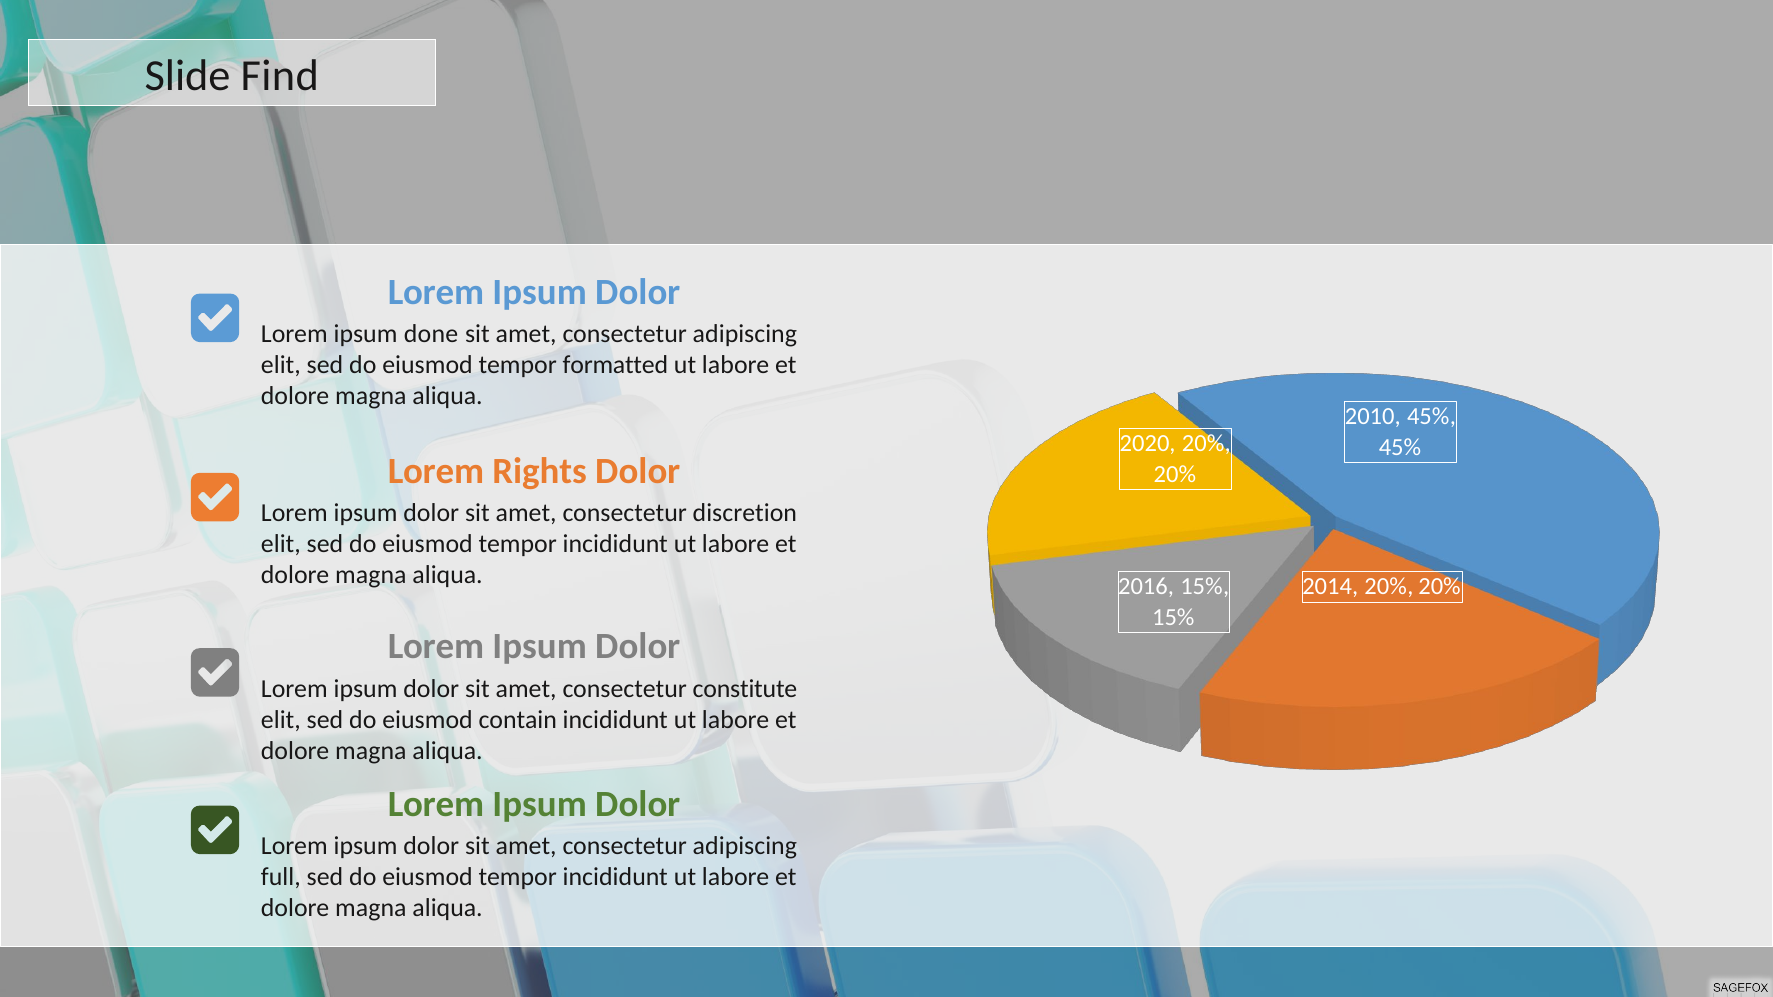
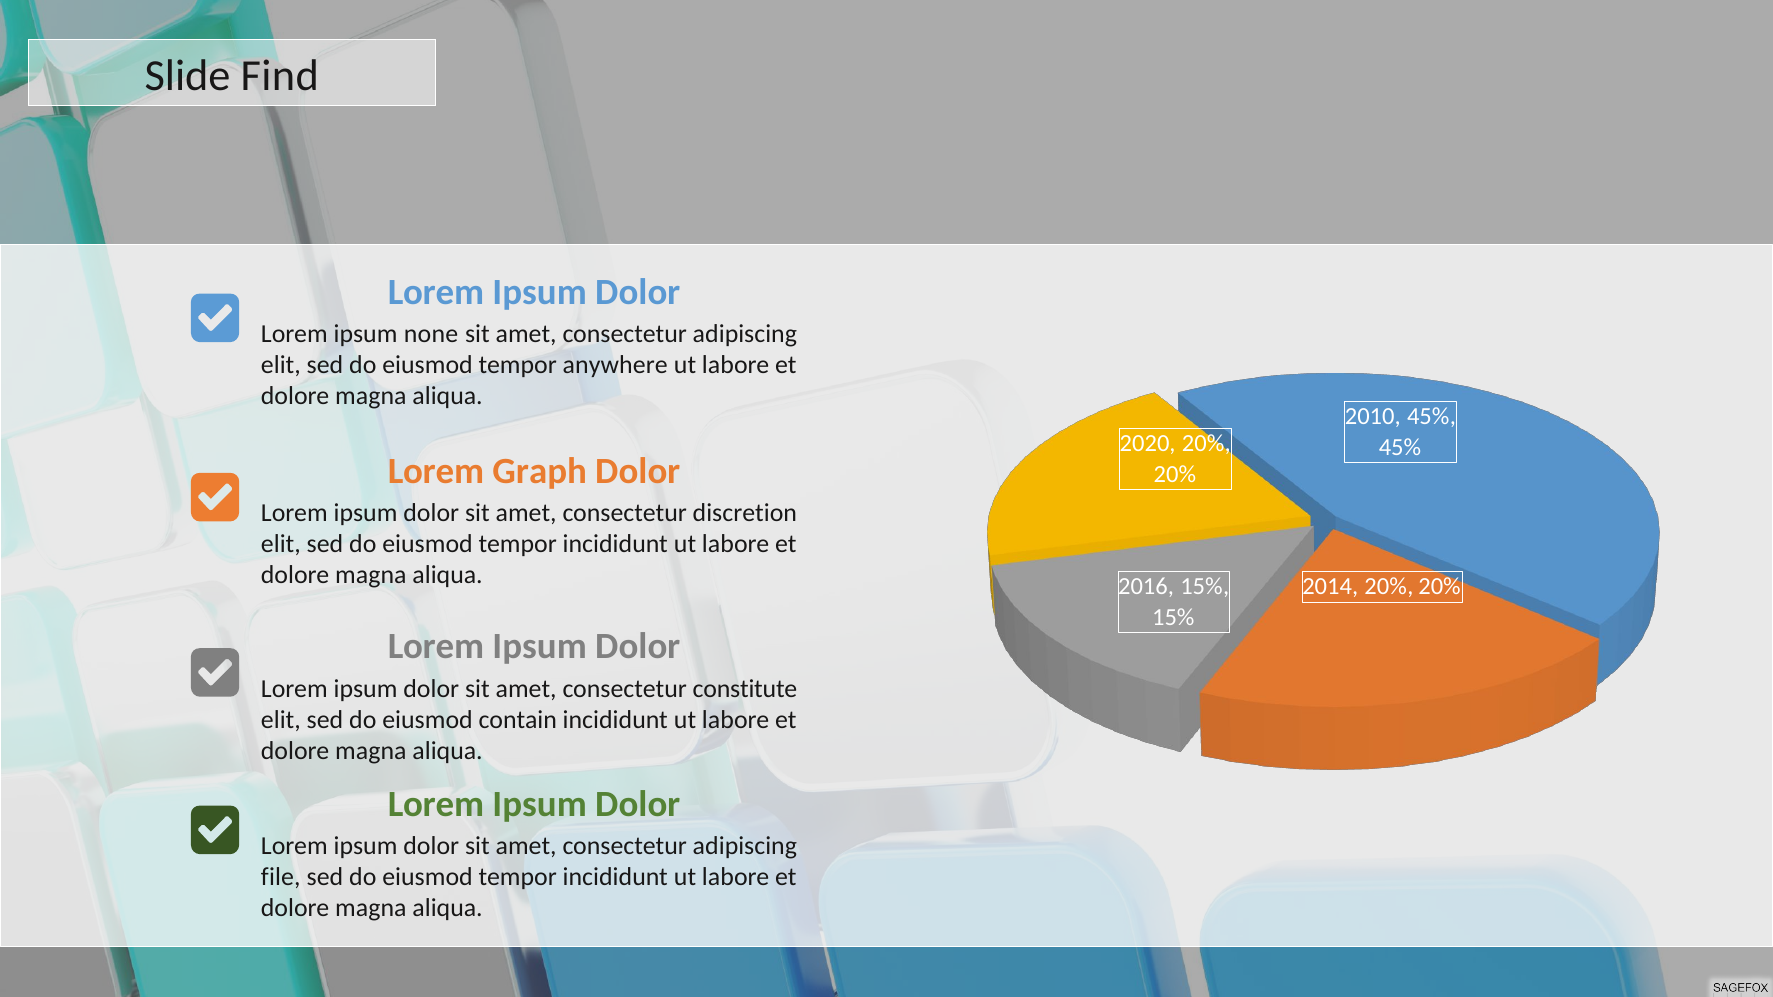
done: done -> none
formatted: formatted -> anywhere
Rights: Rights -> Graph
full: full -> file
